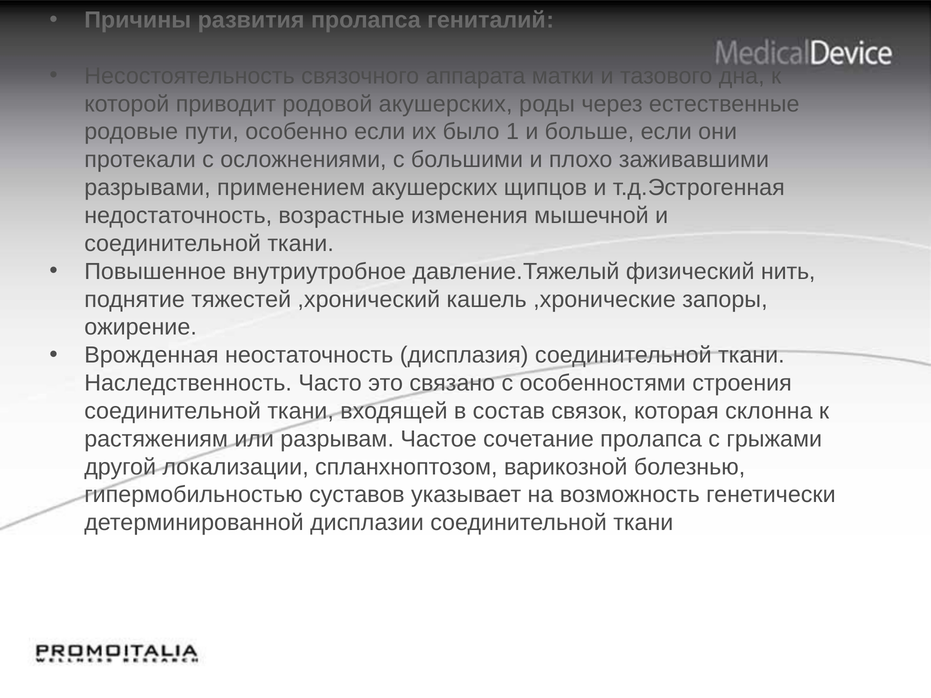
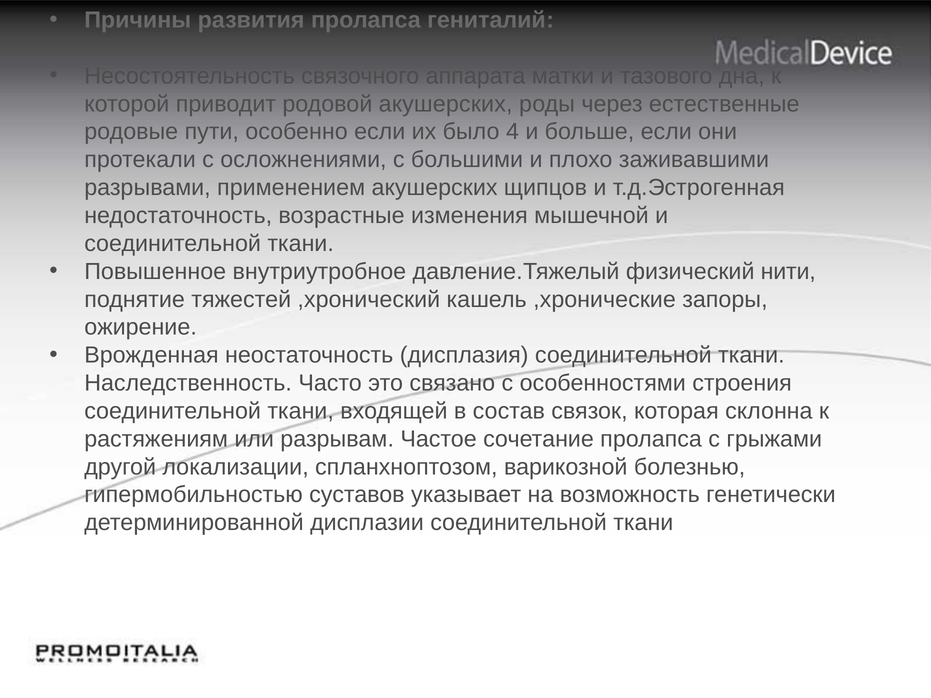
1: 1 -> 4
нить: нить -> нити
